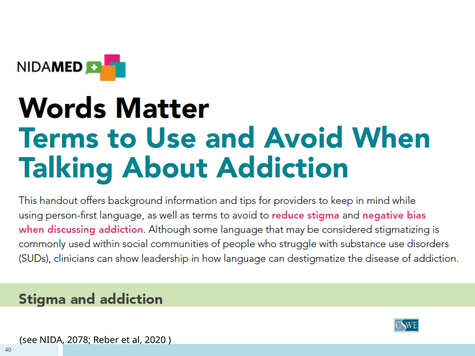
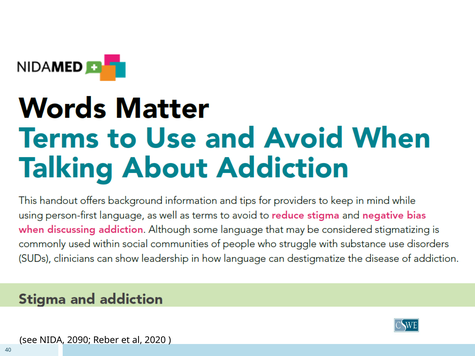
2078: 2078 -> 2090
